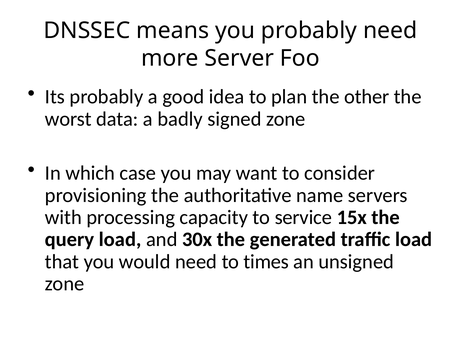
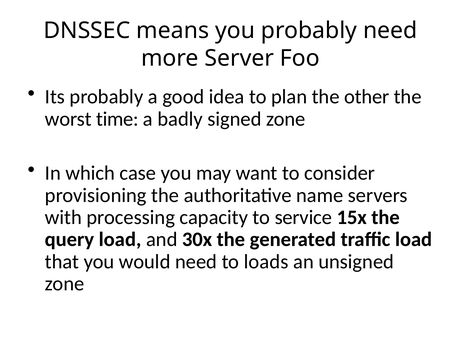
data: data -> time
times: times -> loads
